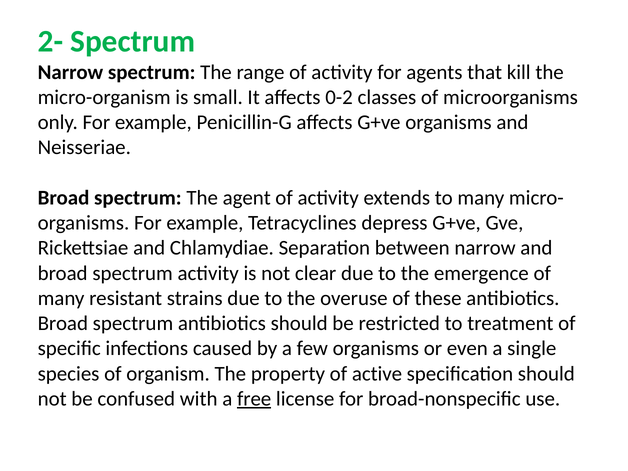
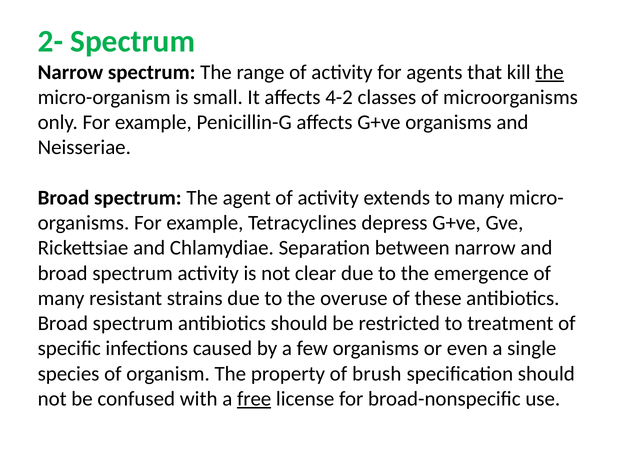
the at (550, 72) underline: none -> present
0-2: 0-2 -> 4-2
active: active -> brush
